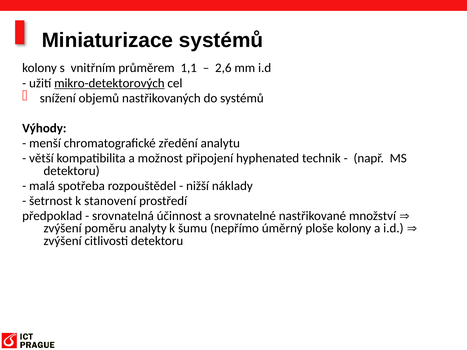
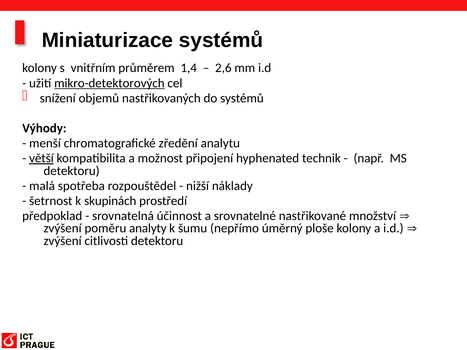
1,1: 1,1 -> 1,4
větší underline: none -> present
stanovení: stanovení -> skupinách
